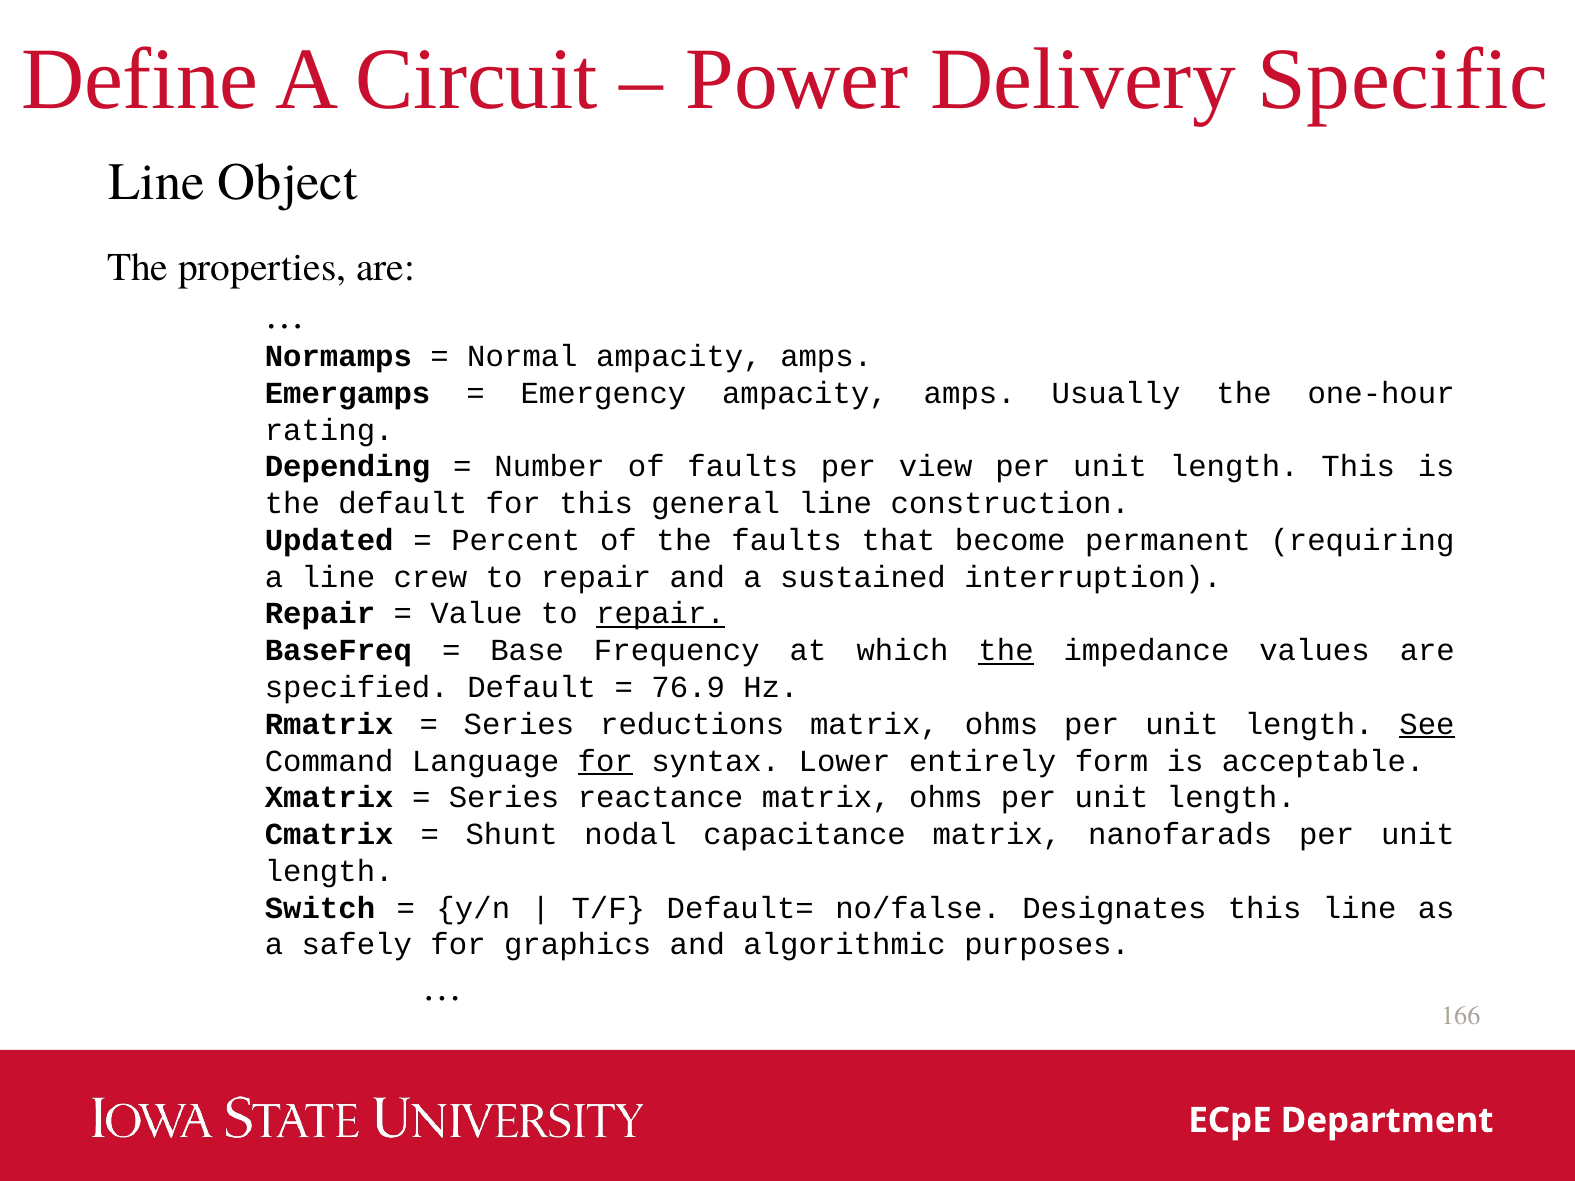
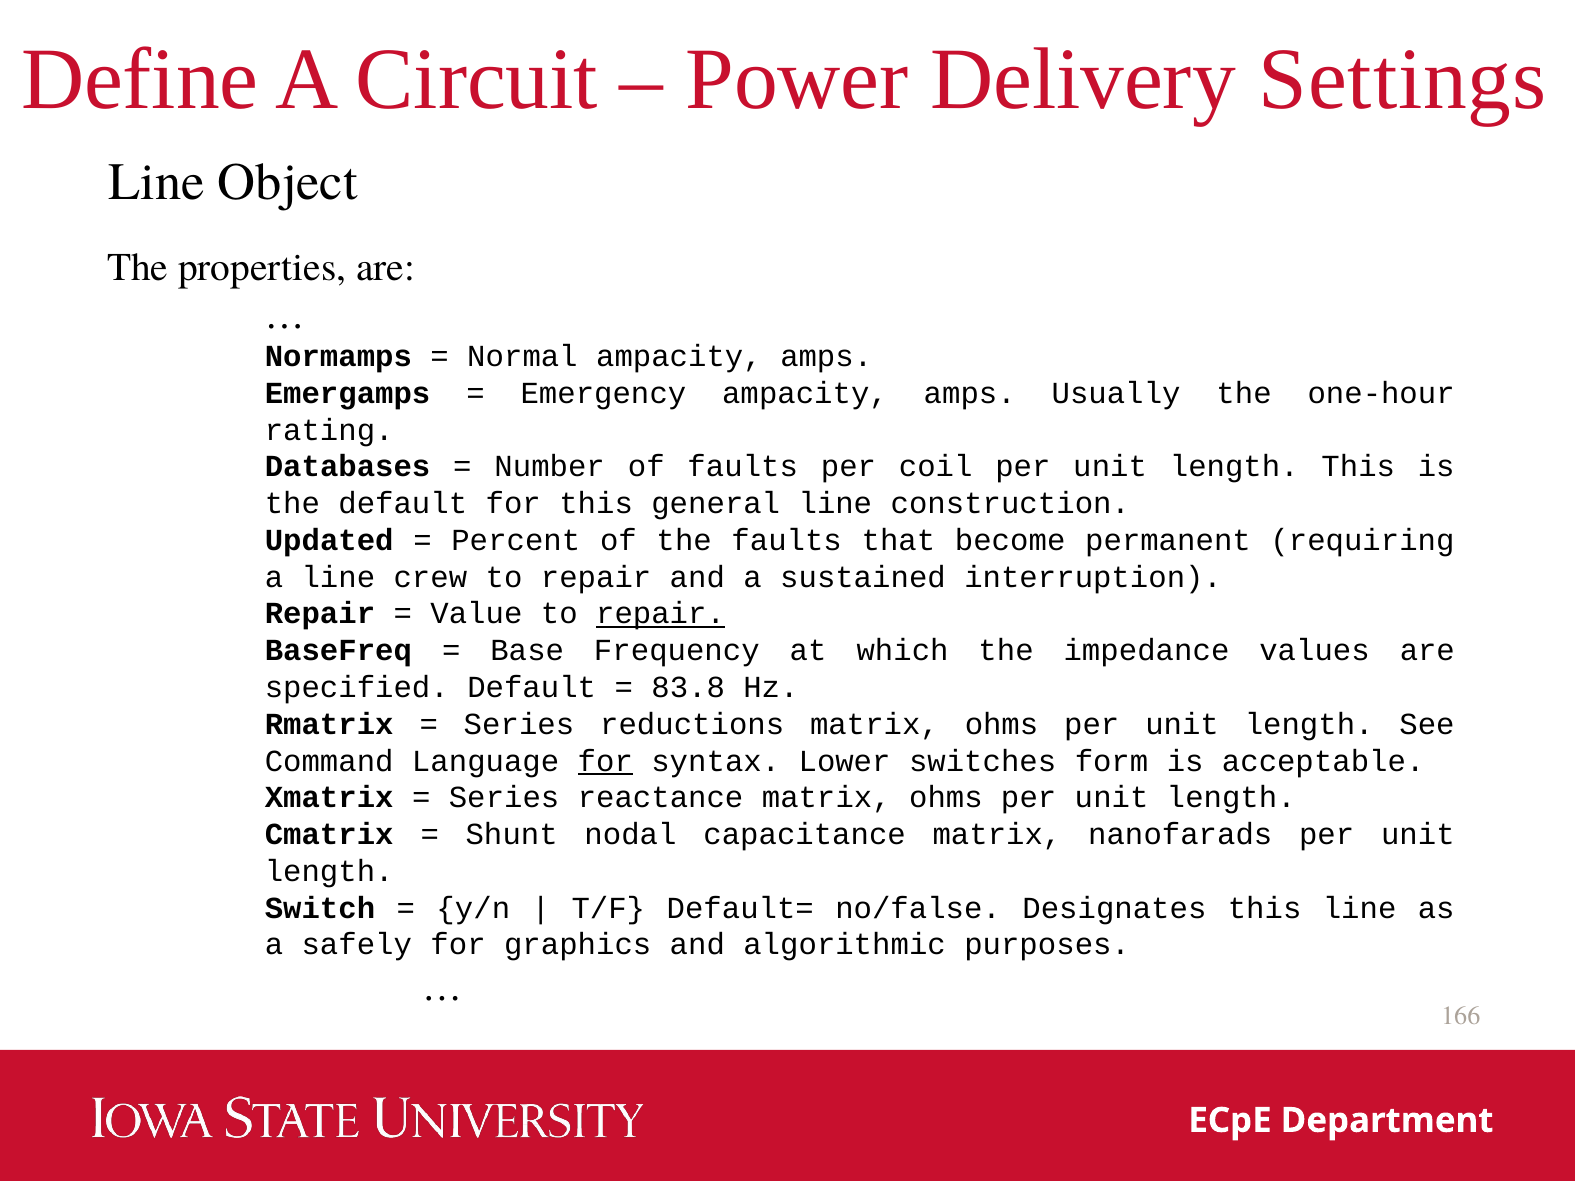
Specific: Specific -> Settings
Depending: Depending -> Databases
view: view -> coil
the at (1006, 651) underline: present -> none
76.9: 76.9 -> 83.8
See underline: present -> none
entirely: entirely -> switches
